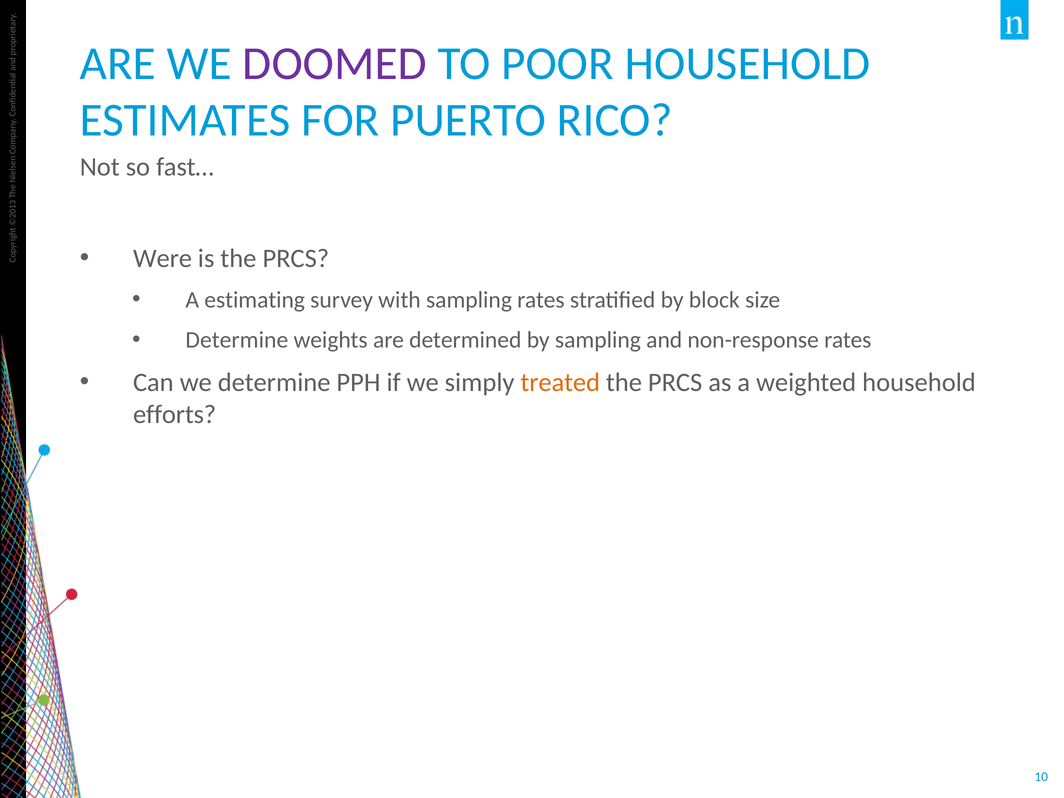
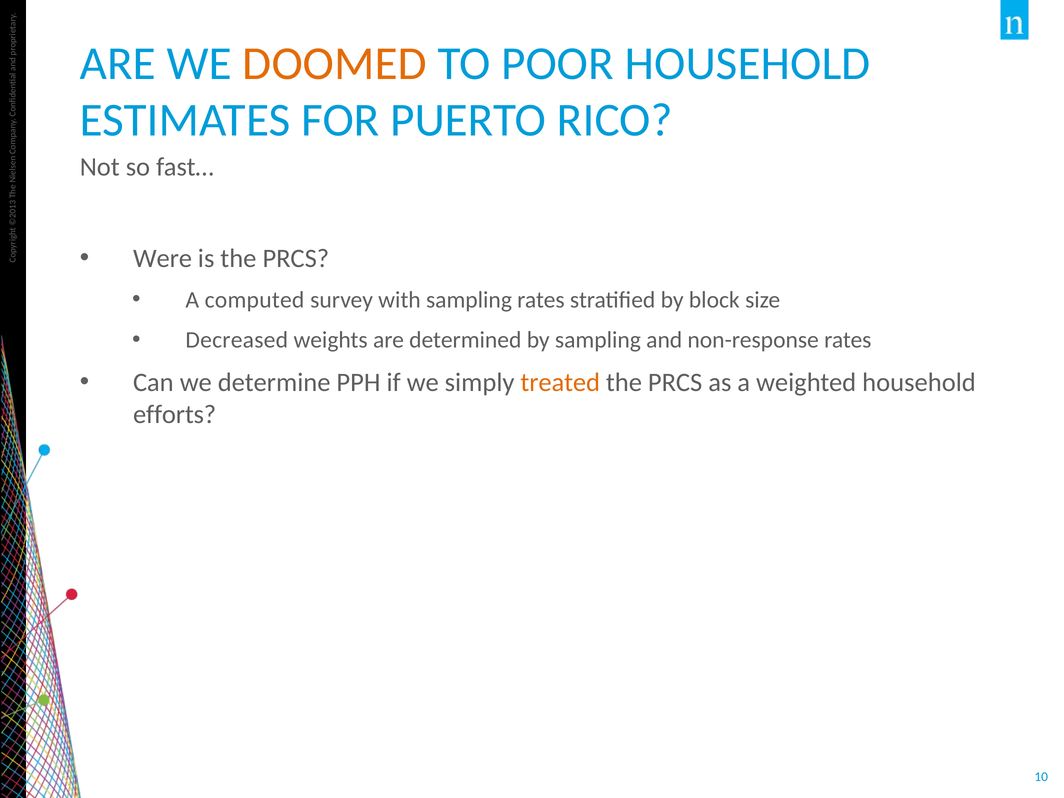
DOOMED colour: purple -> orange
estimating: estimating -> computed
Determine at (237, 340): Determine -> Decreased
